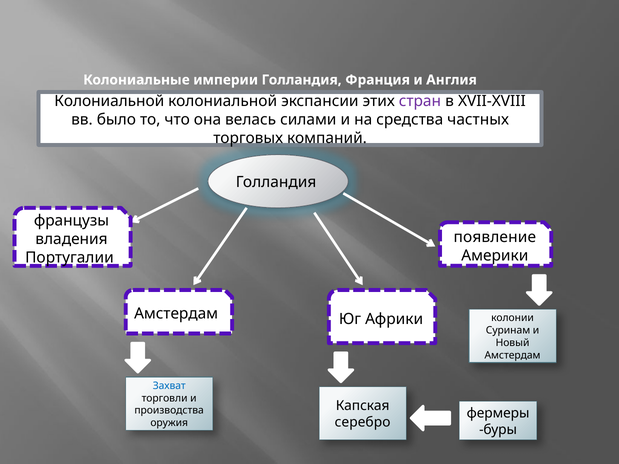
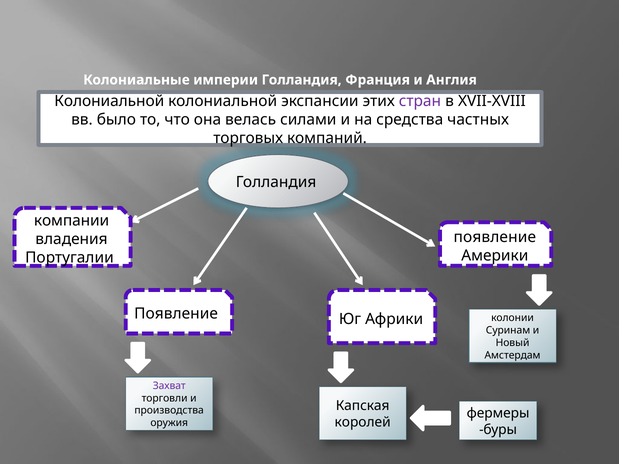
французы: французы -> компании
Амстердам at (176, 314): Амстердам -> Появление
Захват colour: blue -> purple
серебро: серебро -> королей
